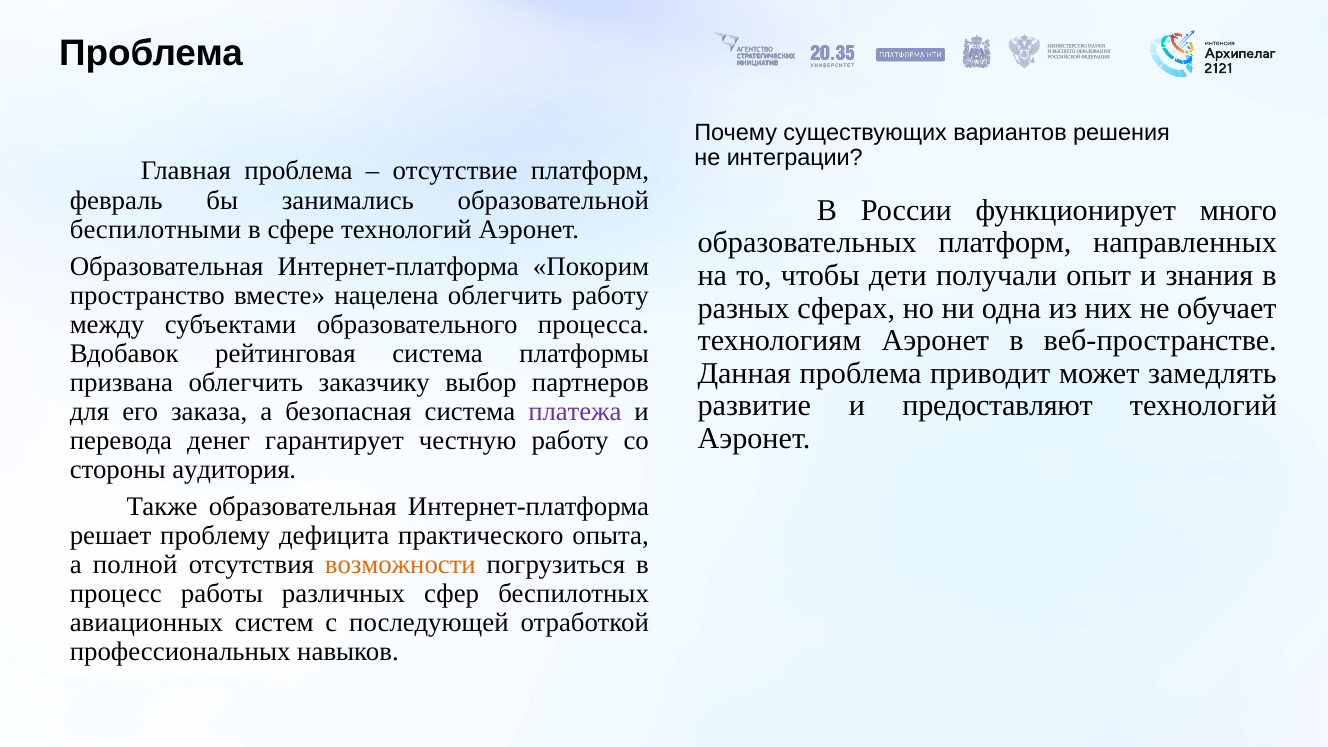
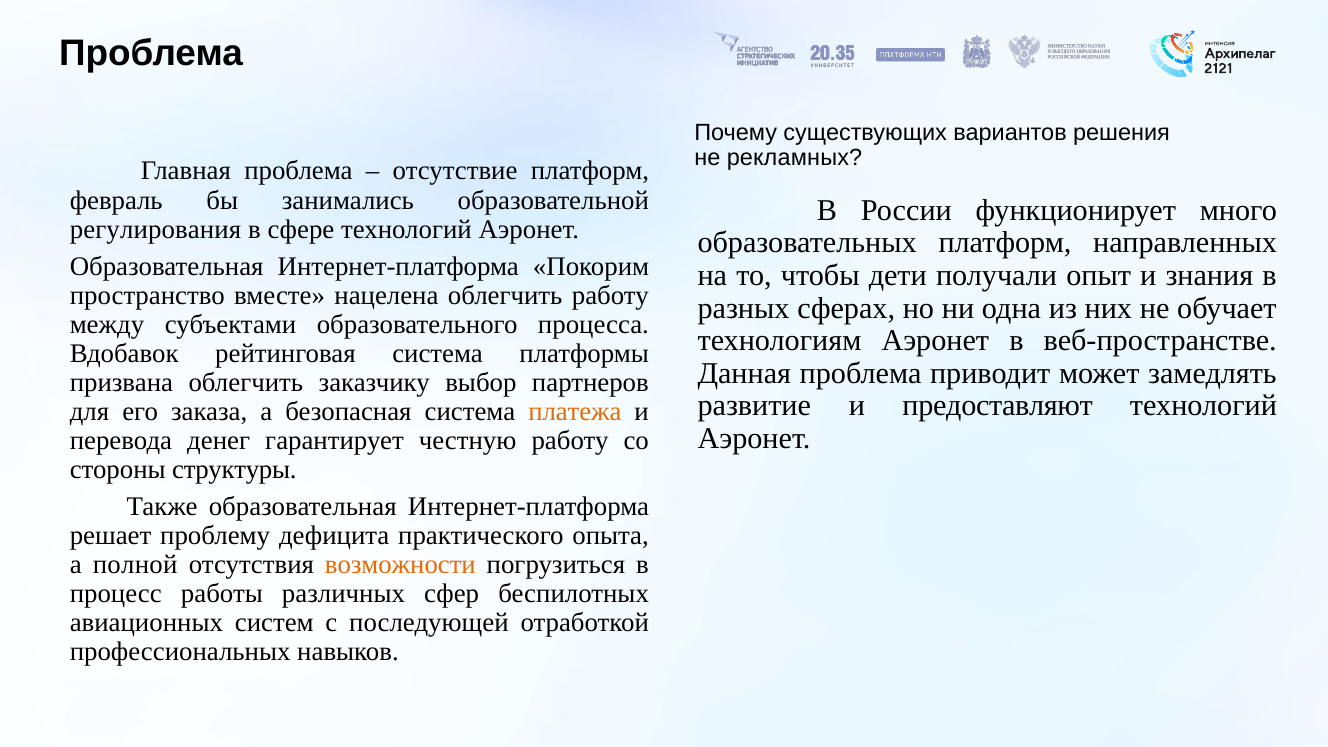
интеграции: интеграции -> рекламных
беспилотными: беспилотными -> регулирования
платежа colour: purple -> orange
аудитория: аудитория -> структуры
